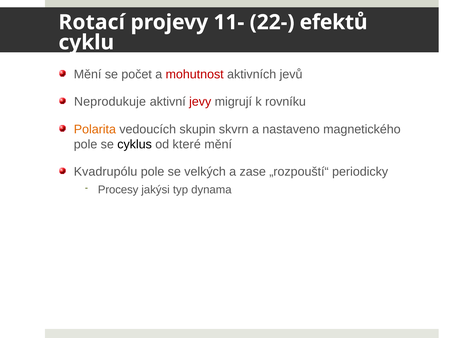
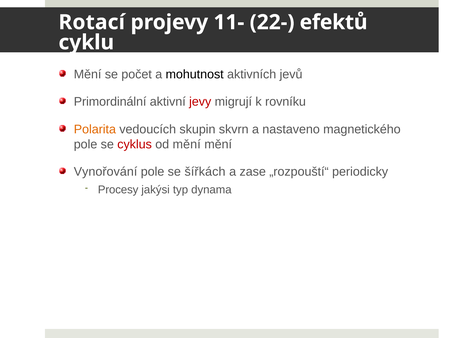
mohutnost colour: red -> black
Neprodukuje: Neprodukuje -> Primordinální
cyklus colour: black -> red
od které: které -> mění
Kvadrupólu: Kvadrupólu -> Vynořování
velkých: velkých -> šířkách
